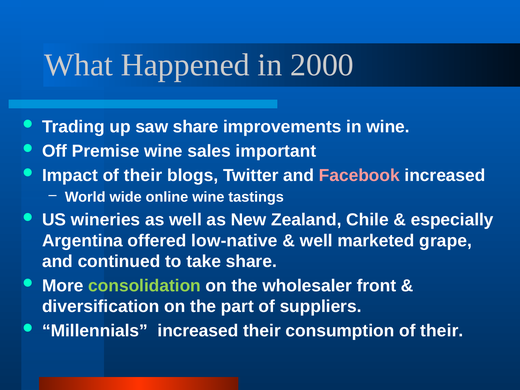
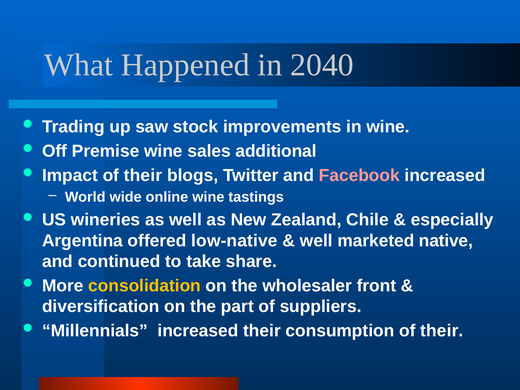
2000: 2000 -> 2040
saw share: share -> stock
important: important -> additional
grape: grape -> native
consolidation colour: light green -> yellow
